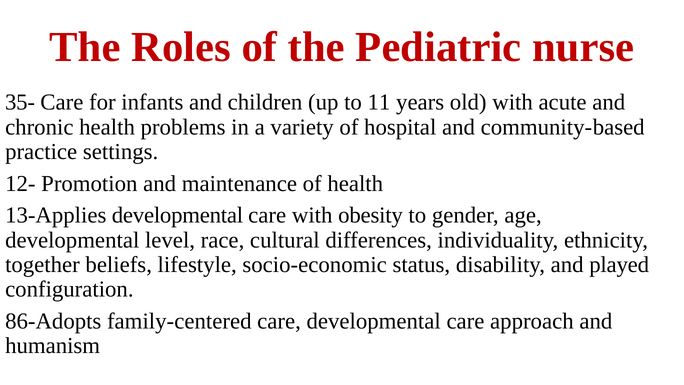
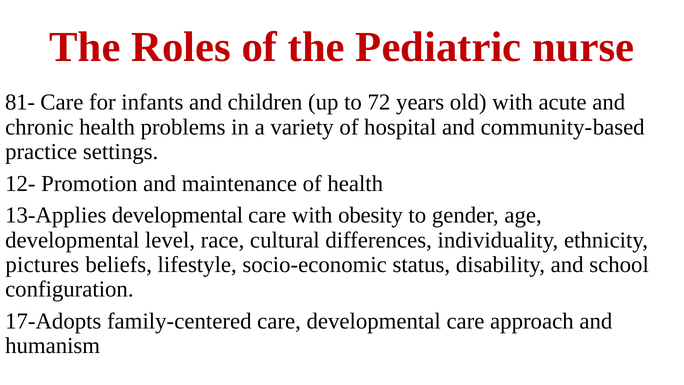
35-: 35- -> 81-
11: 11 -> 72
together: together -> pictures
played: played -> school
86-Adopts: 86-Adopts -> 17-Adopts
